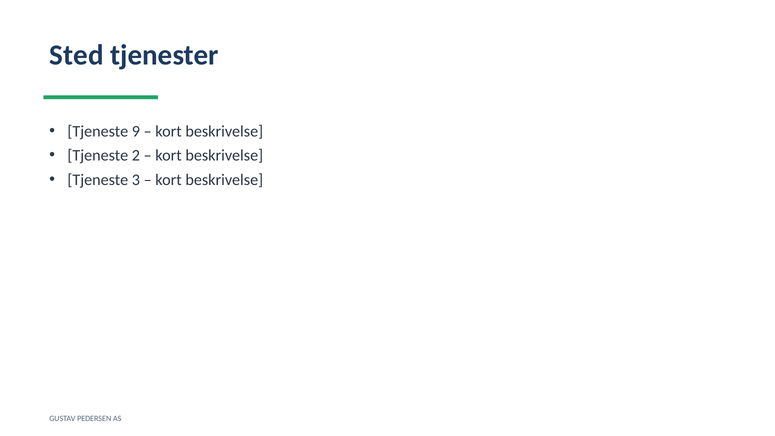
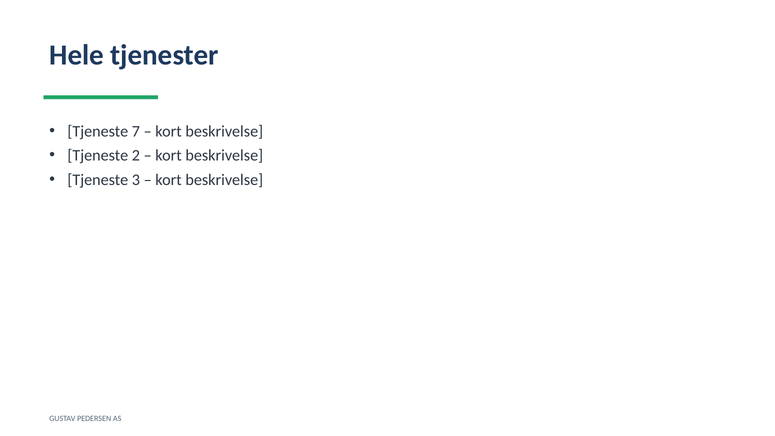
Sted: Sted -> Hele
9: 9 -> 7
